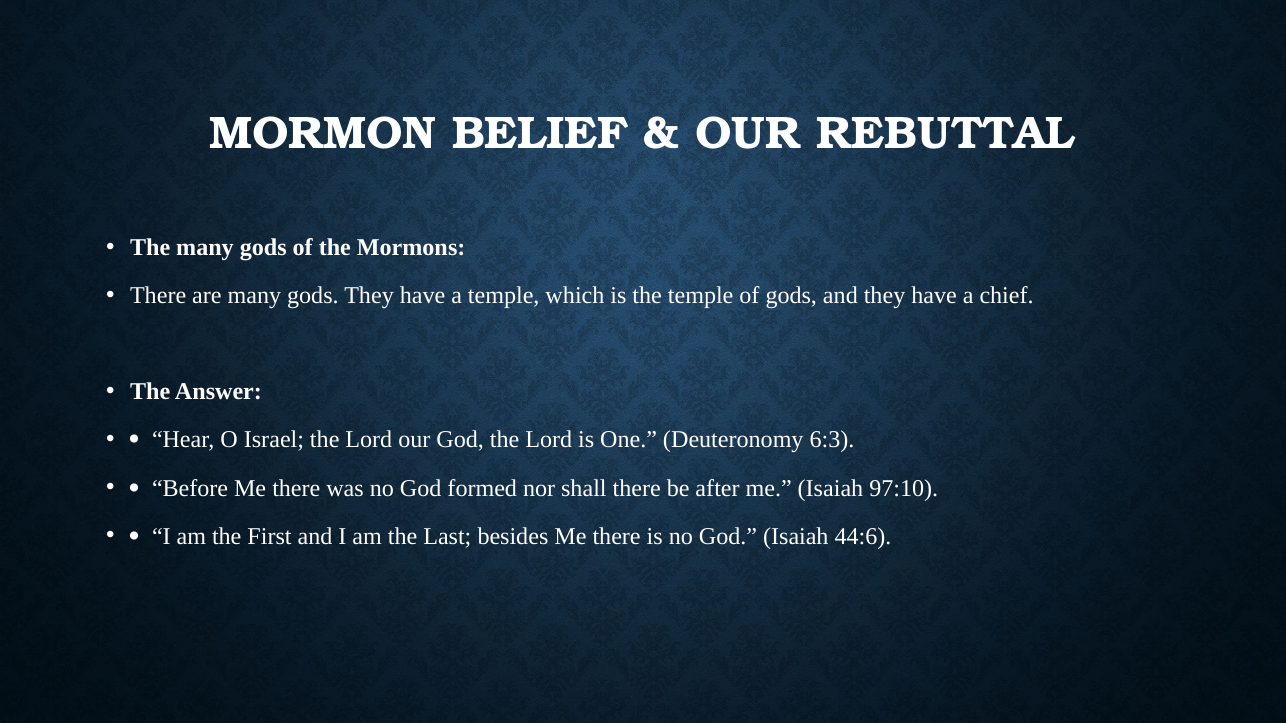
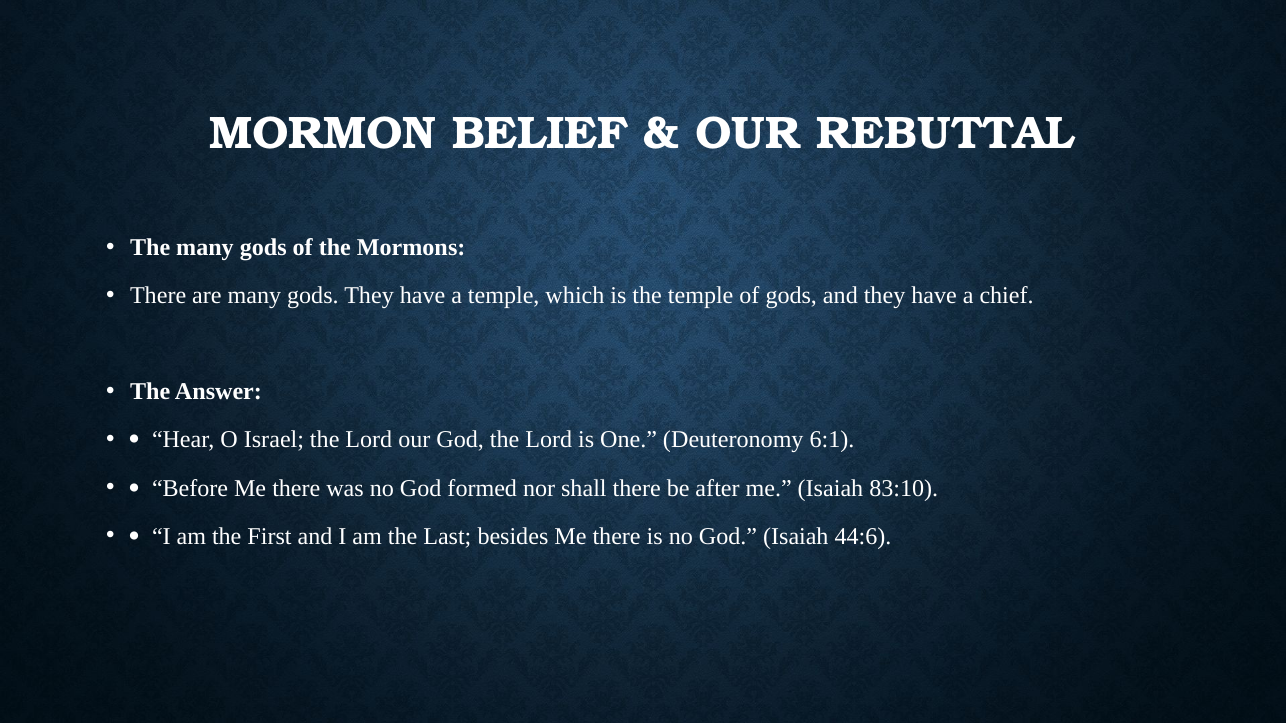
6:3: 6:3 -> 6:1
97:10: 97:10 -> 83:10
